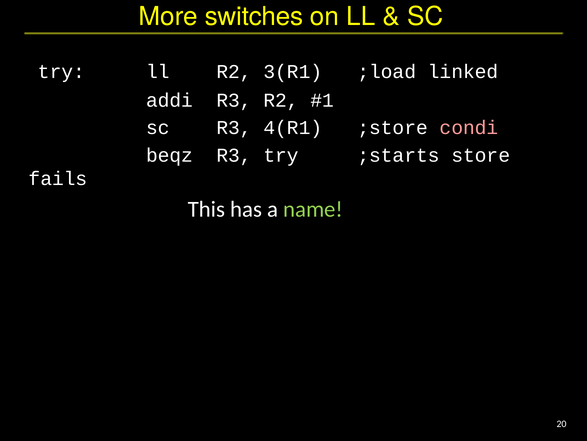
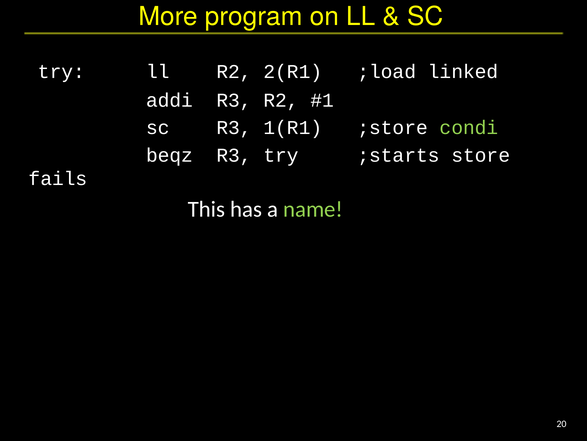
switches: switches -> program
3(R1: 3(R1 -> 2(R1
4(R1: 4(R1 -> 1(R1
condi colour: pink -> light green
